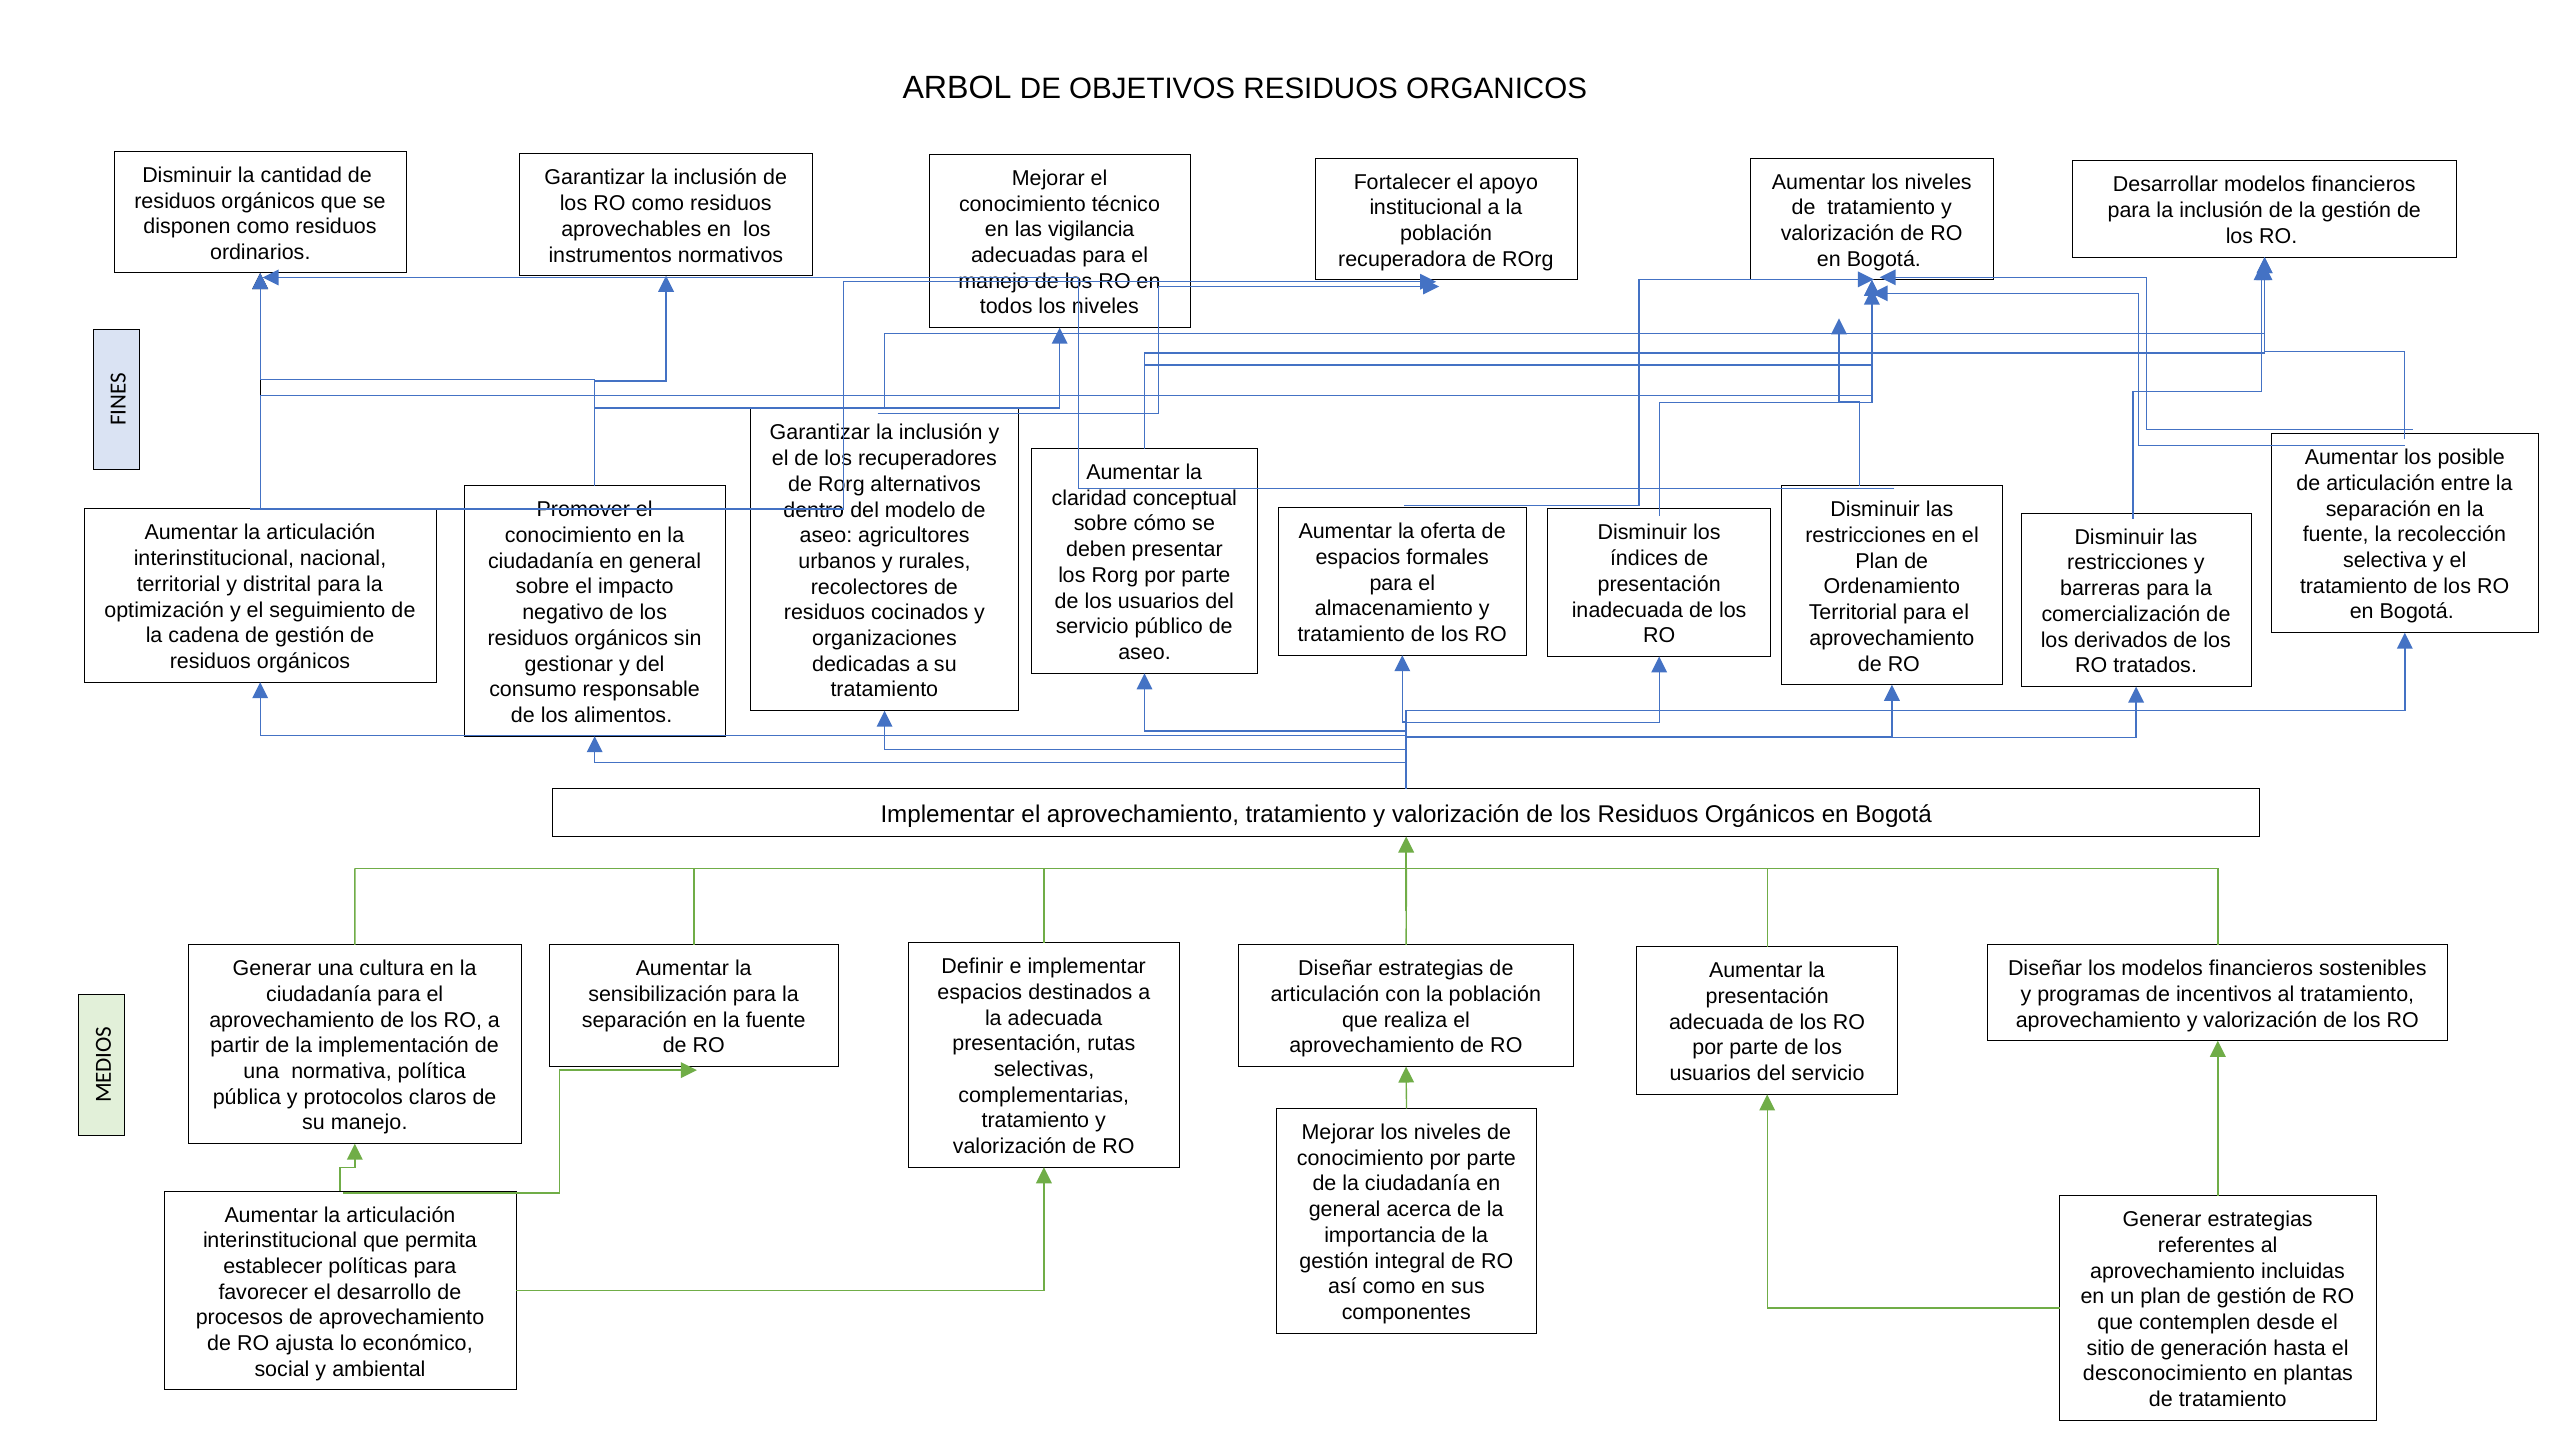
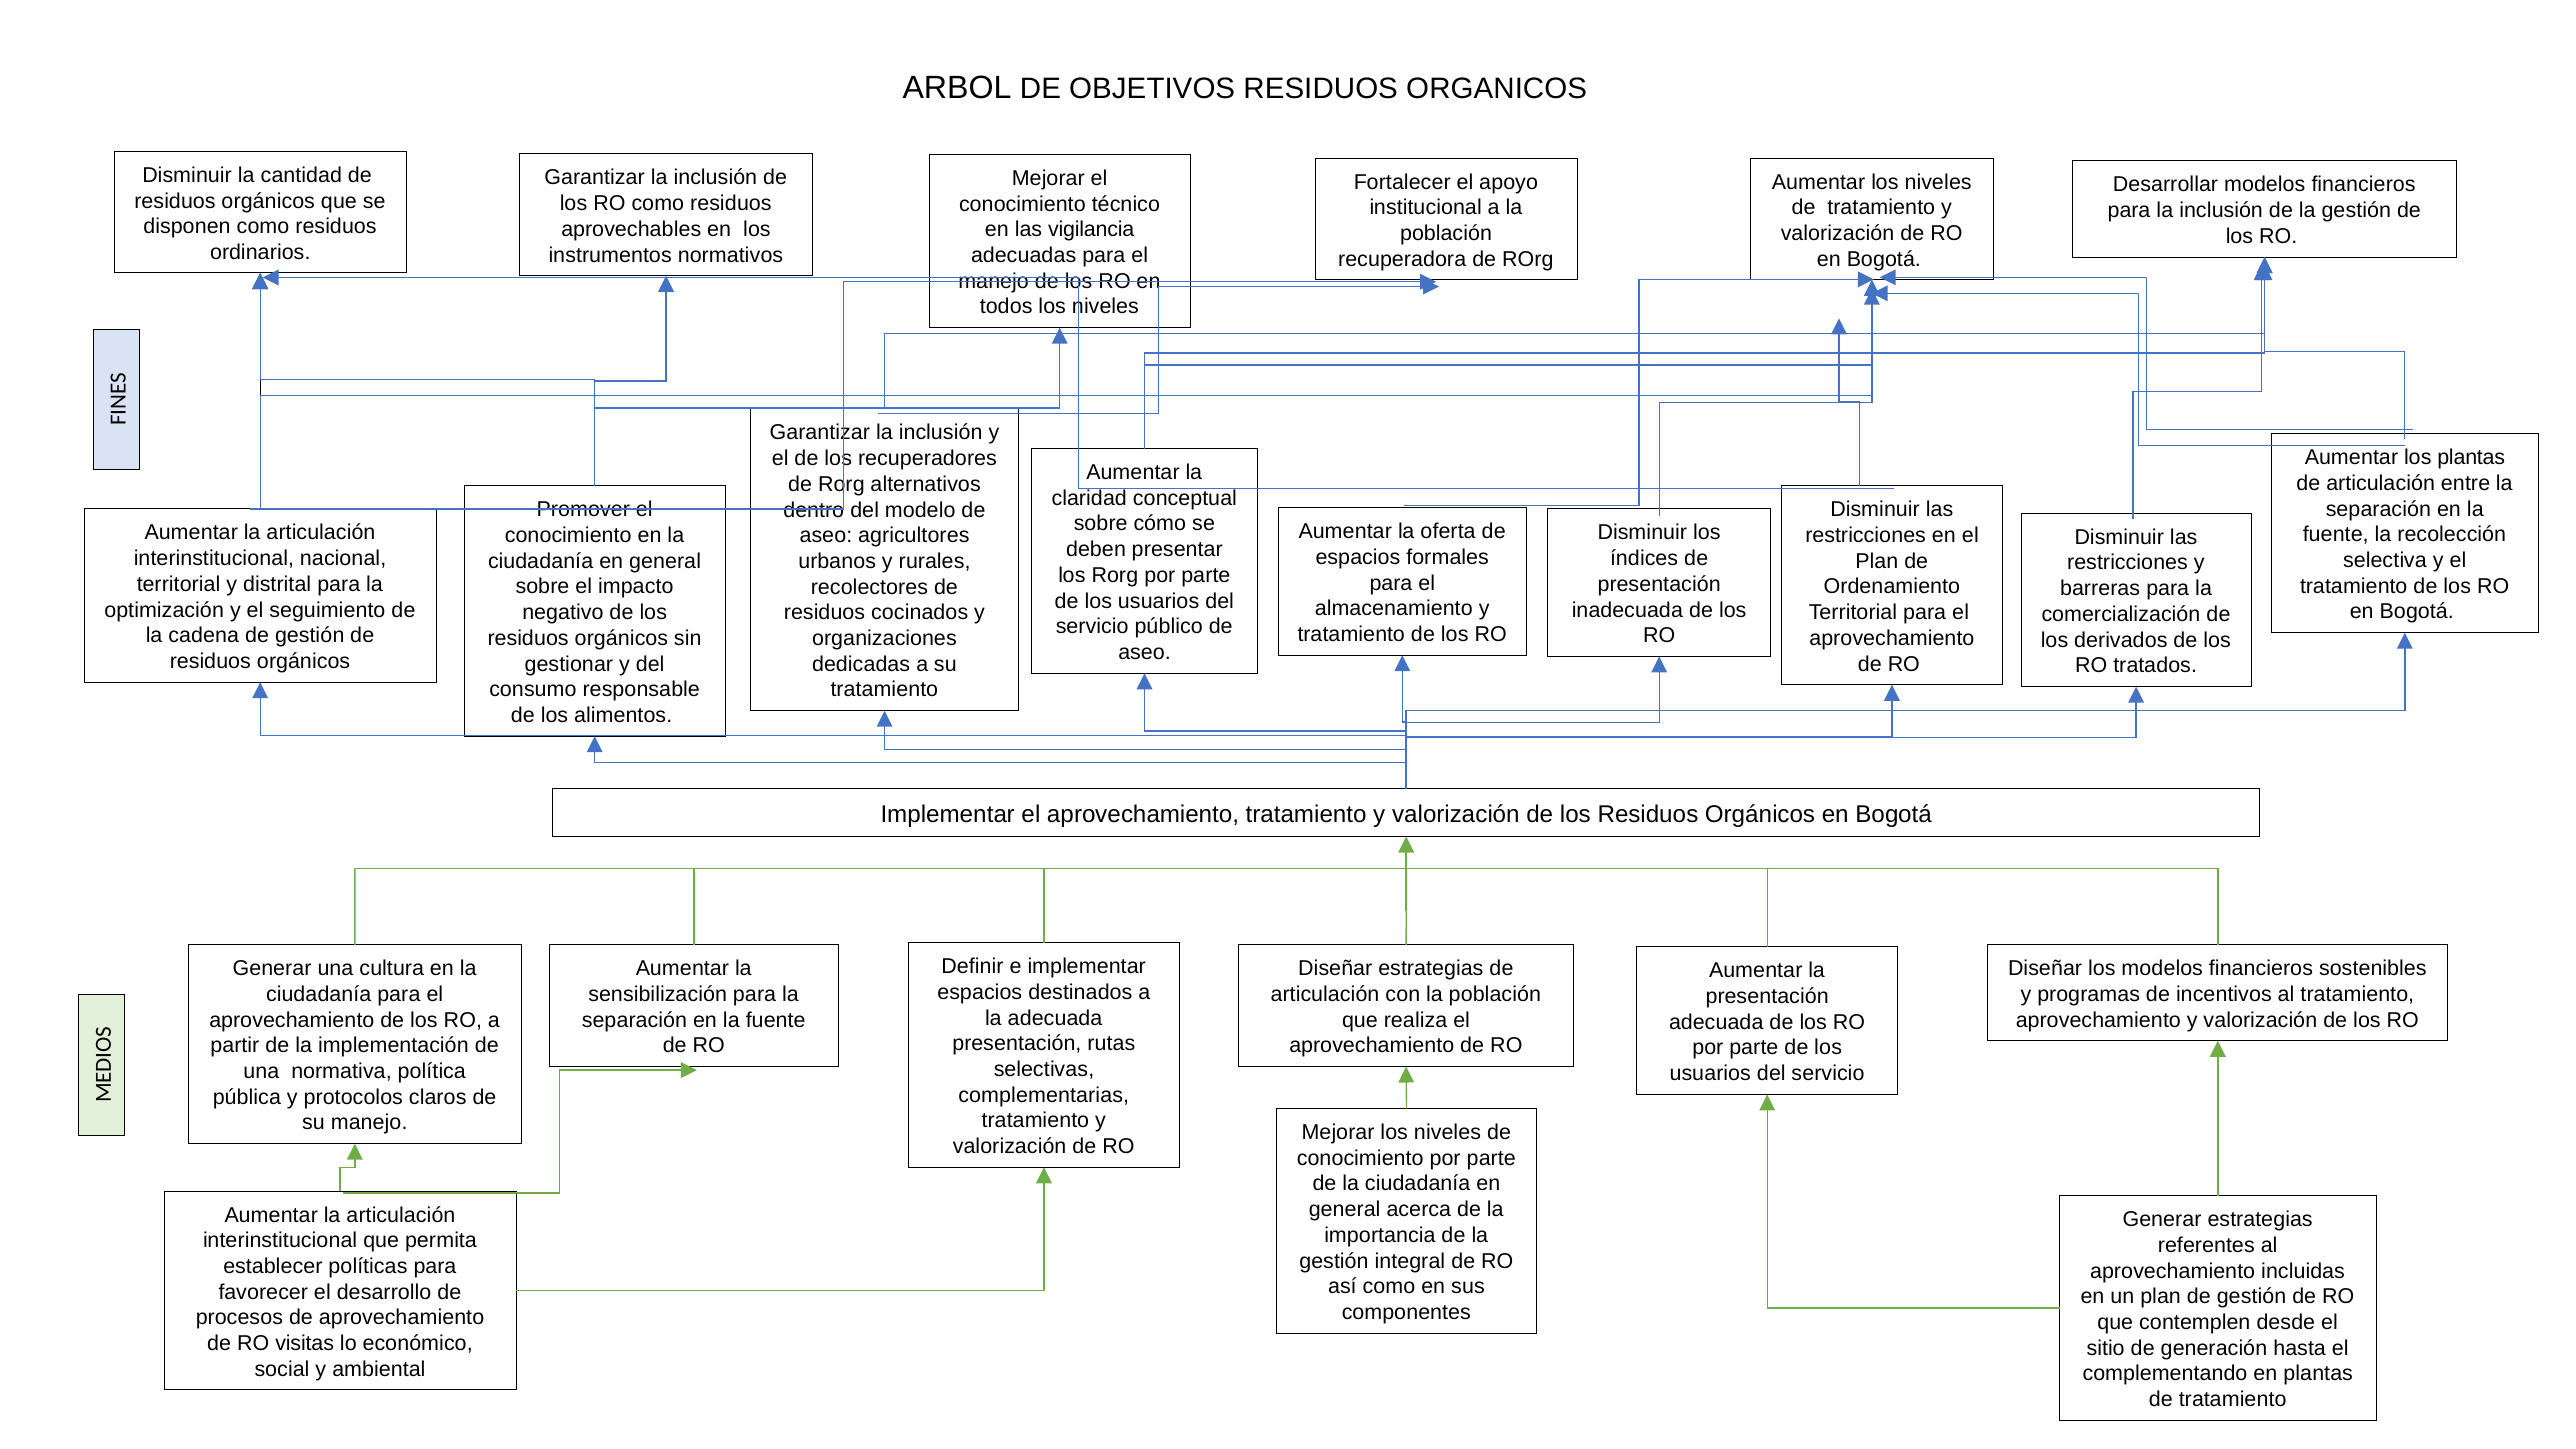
los posible: posible -> plantas
ajusta: ajusta -> visitas
desconocimiento: desconocimiento -> complementando
